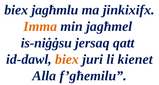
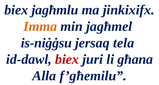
qatt: qatt -> tela
biex at (67, 60) colour: orange -> red
kienet: kienet -> għana
